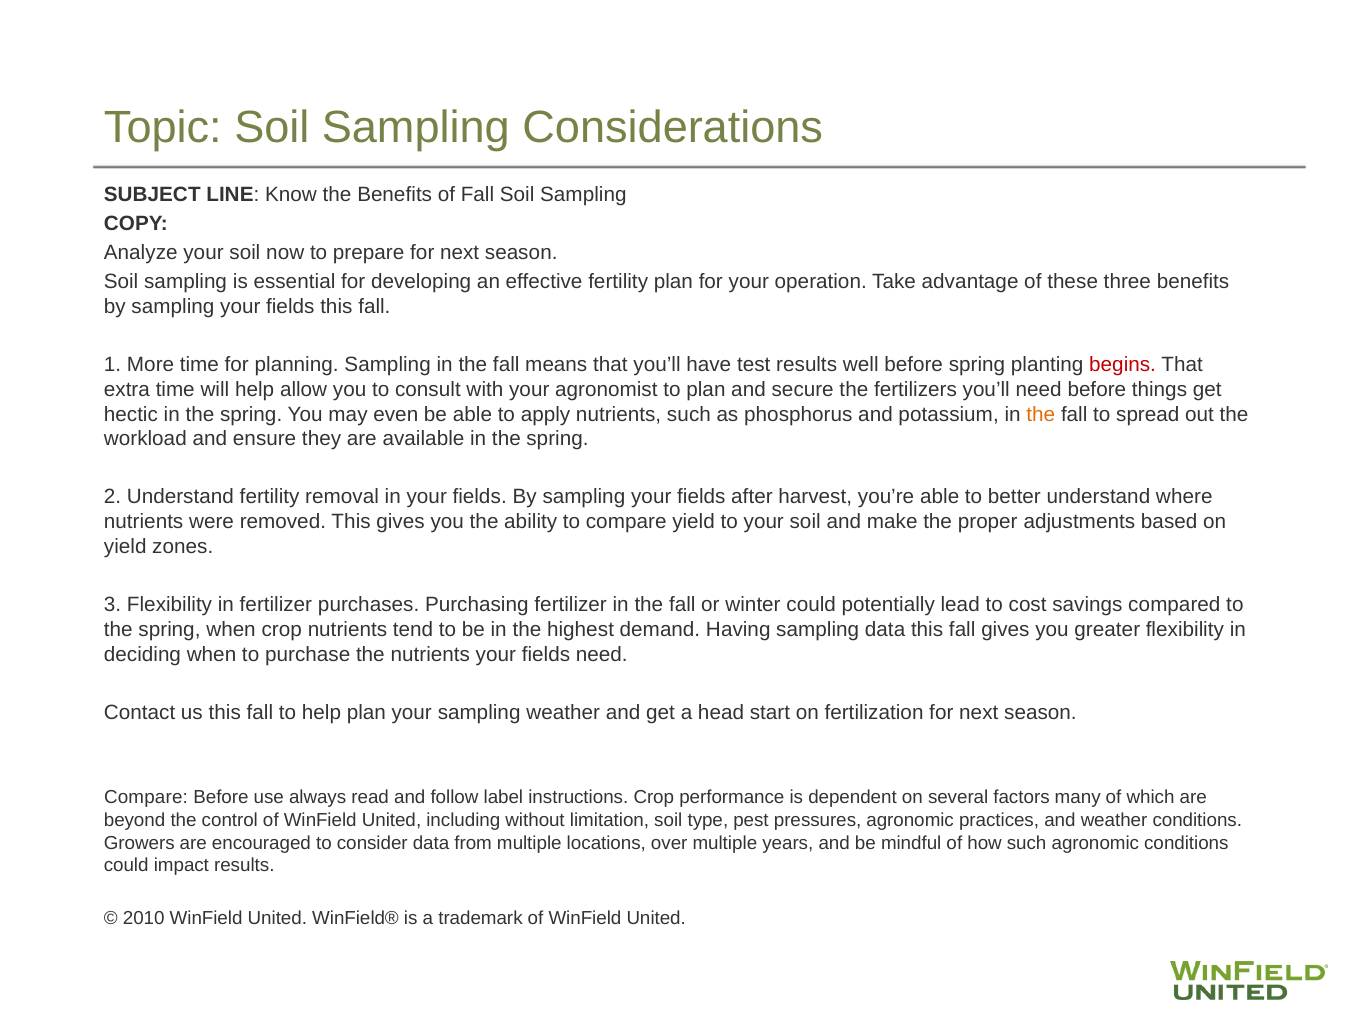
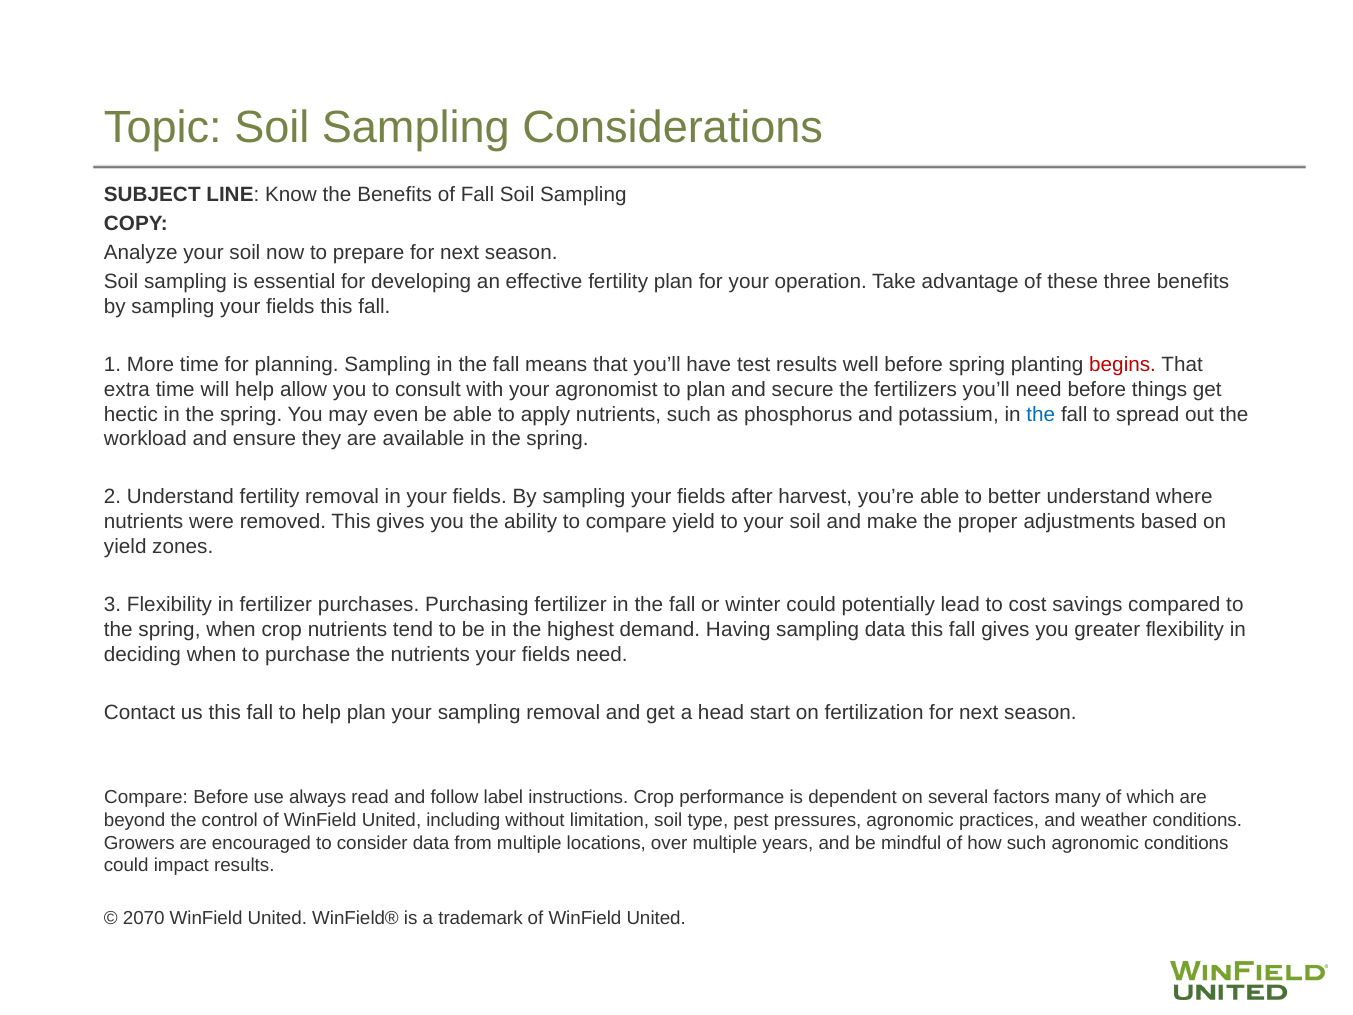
the at (1041, 414) colour: orange -> blue
sampling weather: weather -> removal
2010: 2010 -> 2070
